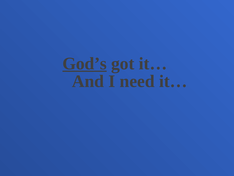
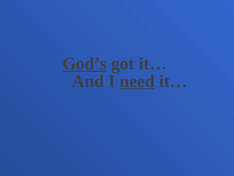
need underline: none -> present
